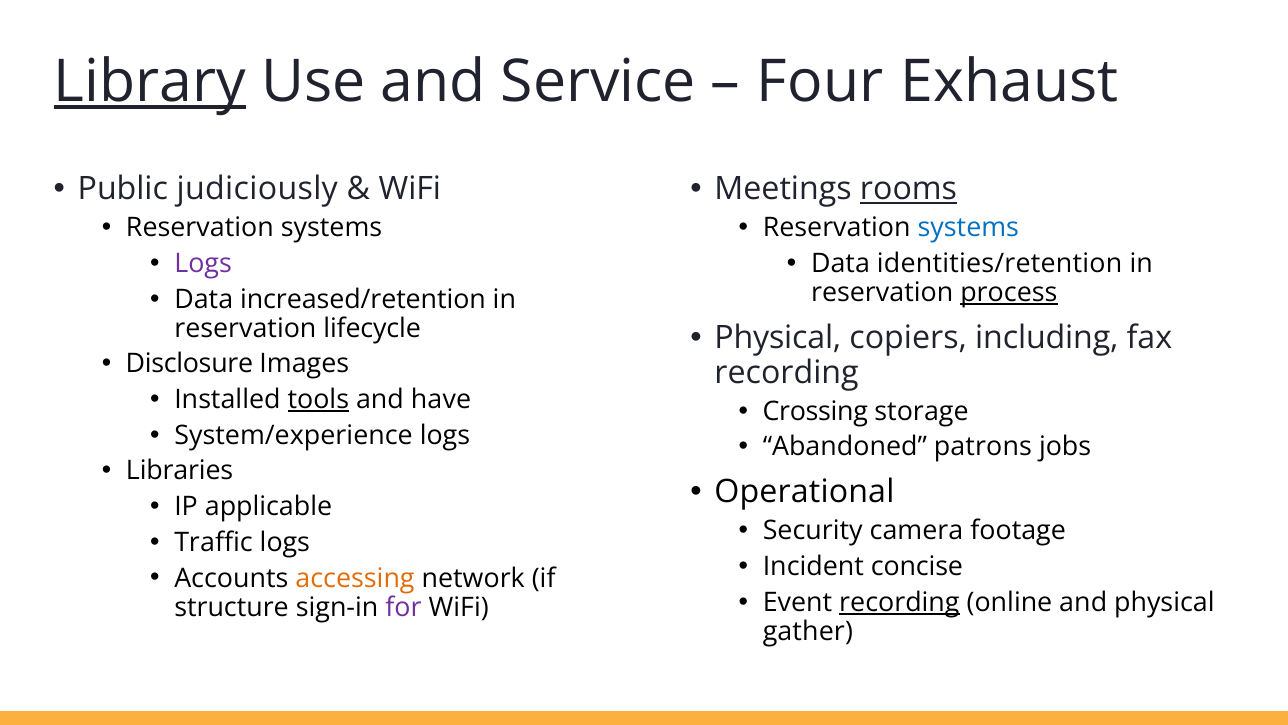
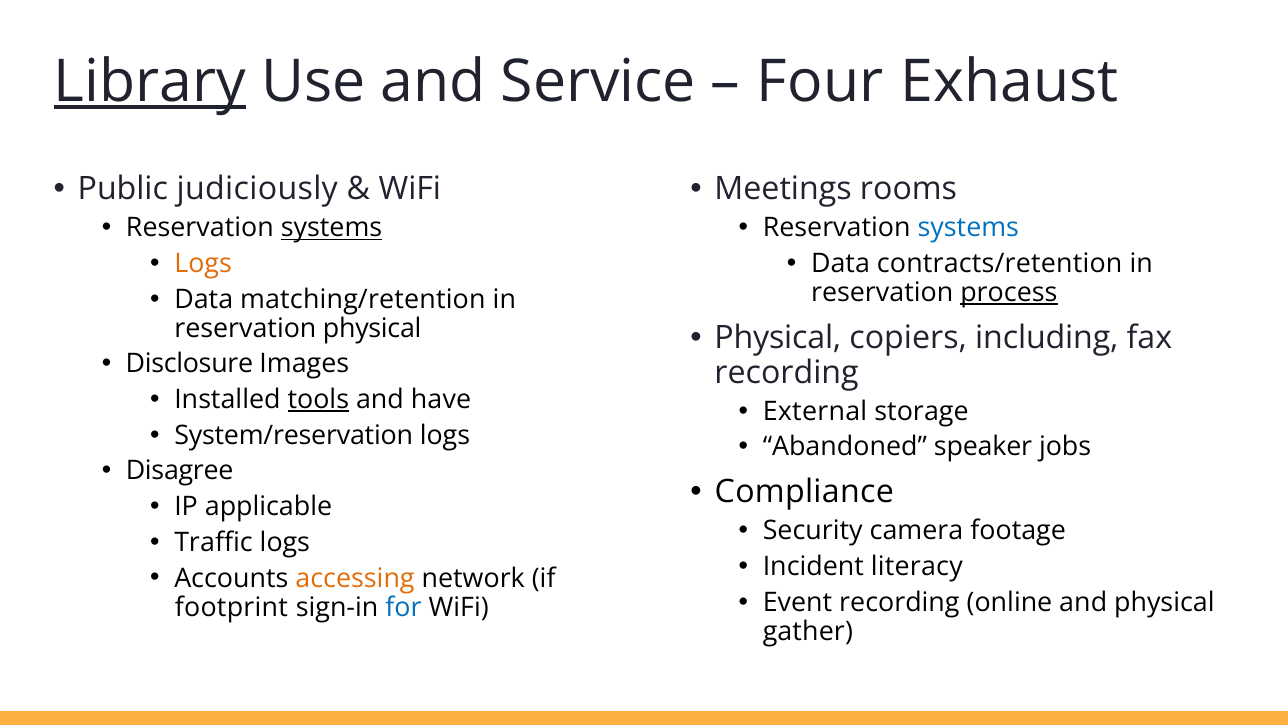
rooms underline: present -> none
systems at (331, 228) underline: none -> present
Logs at (203, 263) colour: purple -> orange
identities/retention: identities/retention -> contracts/retention
increased/retention: increased/retention -> matching/retention
reservation lifecycle: lifecycle -> physical
Crossing: Crossing -> External
System/experience: System/experience -> System/reservation
patrons: patrons -> speaker
Libraries: Libraries -> Disagree
Operational: Operational -> Compliance
concise: concise -> literacy
recording at (899, 602) underline: present -> none
structure: structure -> footprint
for colour: purple -> blue
